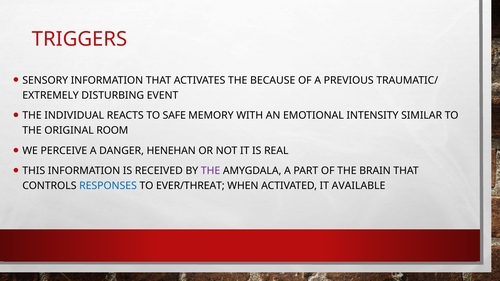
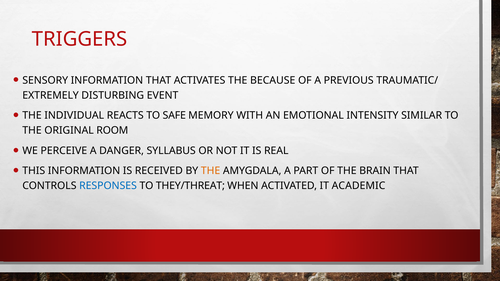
HENEHAN: HENEHAN -> SYLLABUS
THE at (211, 171) colour: purple -> orange
EVER/THREAT: EVER/THREAT -> THEY/THREAT
AVAILABLE: AVAILABLE -> ACADEMIC
